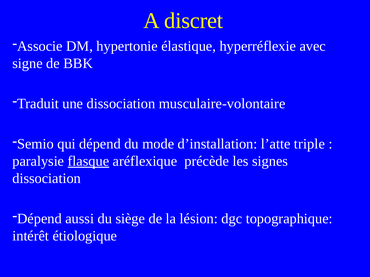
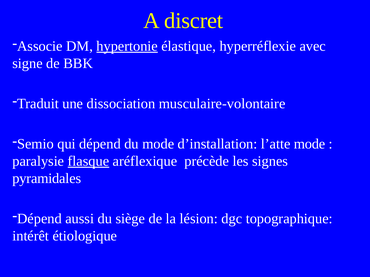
hypertonie underline: none -> present
l’atte triple: triple -> mode
dissociation at (47, 179): dissociation -> pyramidales
